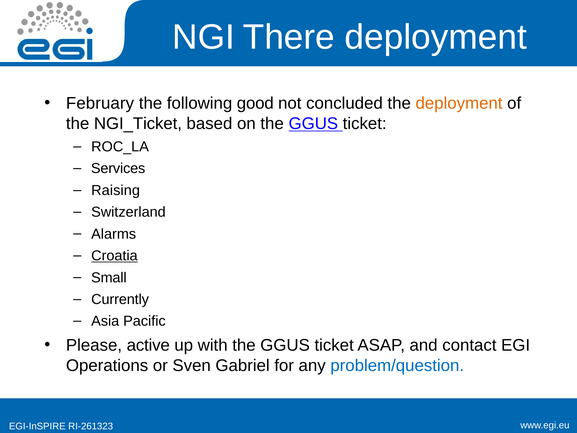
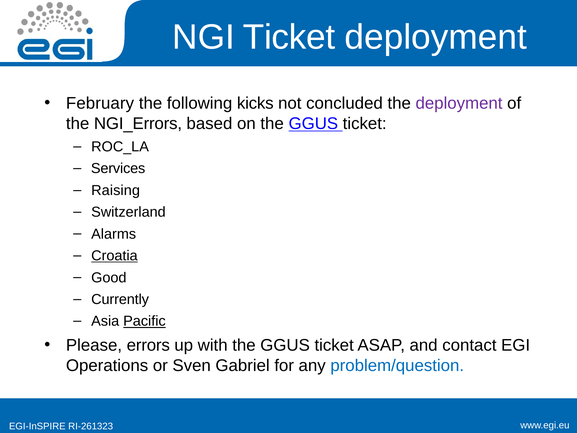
NGI There: There -> Ticket
good: good -> kicks
deployment at (459, 103) colour: orange -> purple
NGI_Ticket: NGI_Ticket -> NGI_Errors
Small: Small -> Good
Pacific underline: none -> present
active: active -> errors
